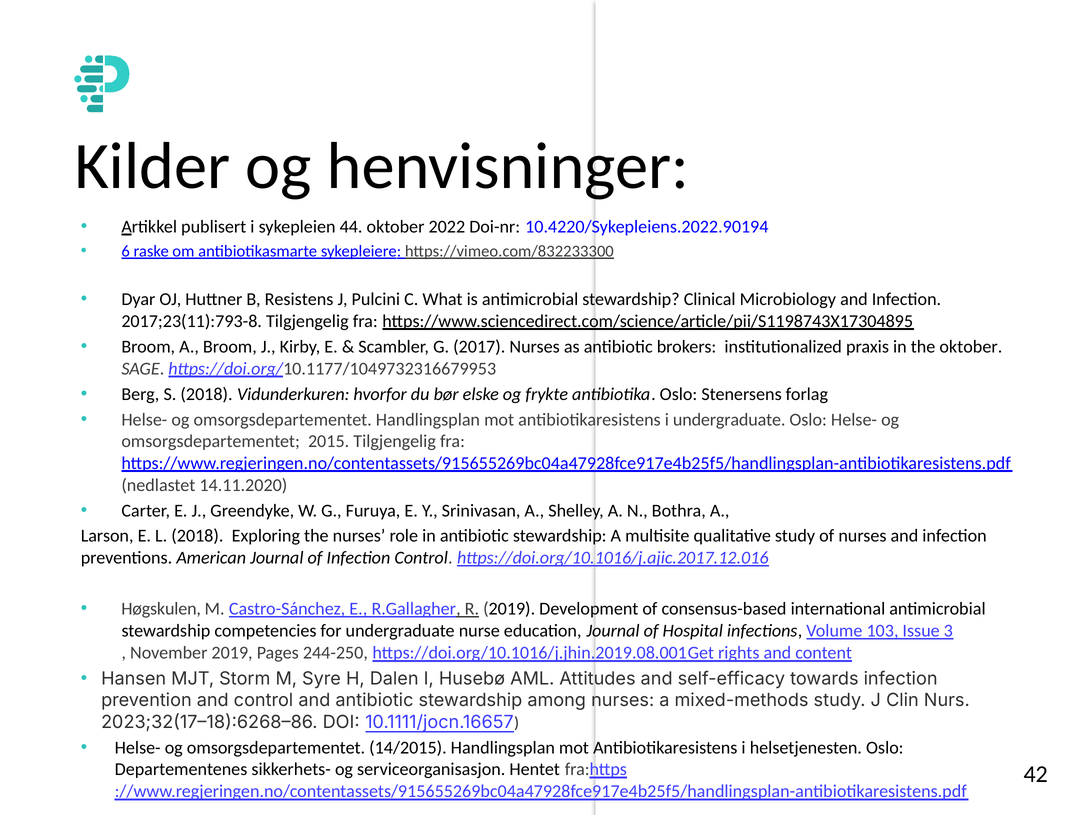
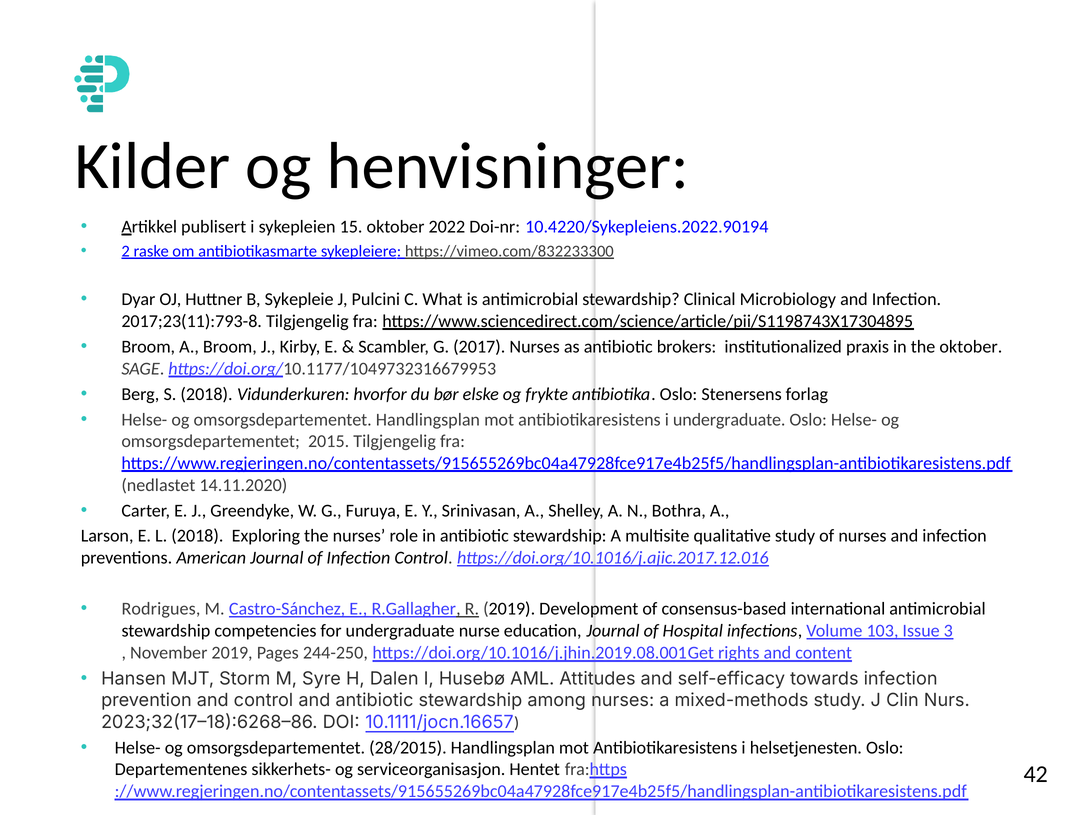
44: 44 -> 15
6: 6 -> 2
Resistens: Resistens -> Sykepleie
Høgskulen: Høgskulen -> Rodrigues
14/2015: 14/2015 -> 28/2015
